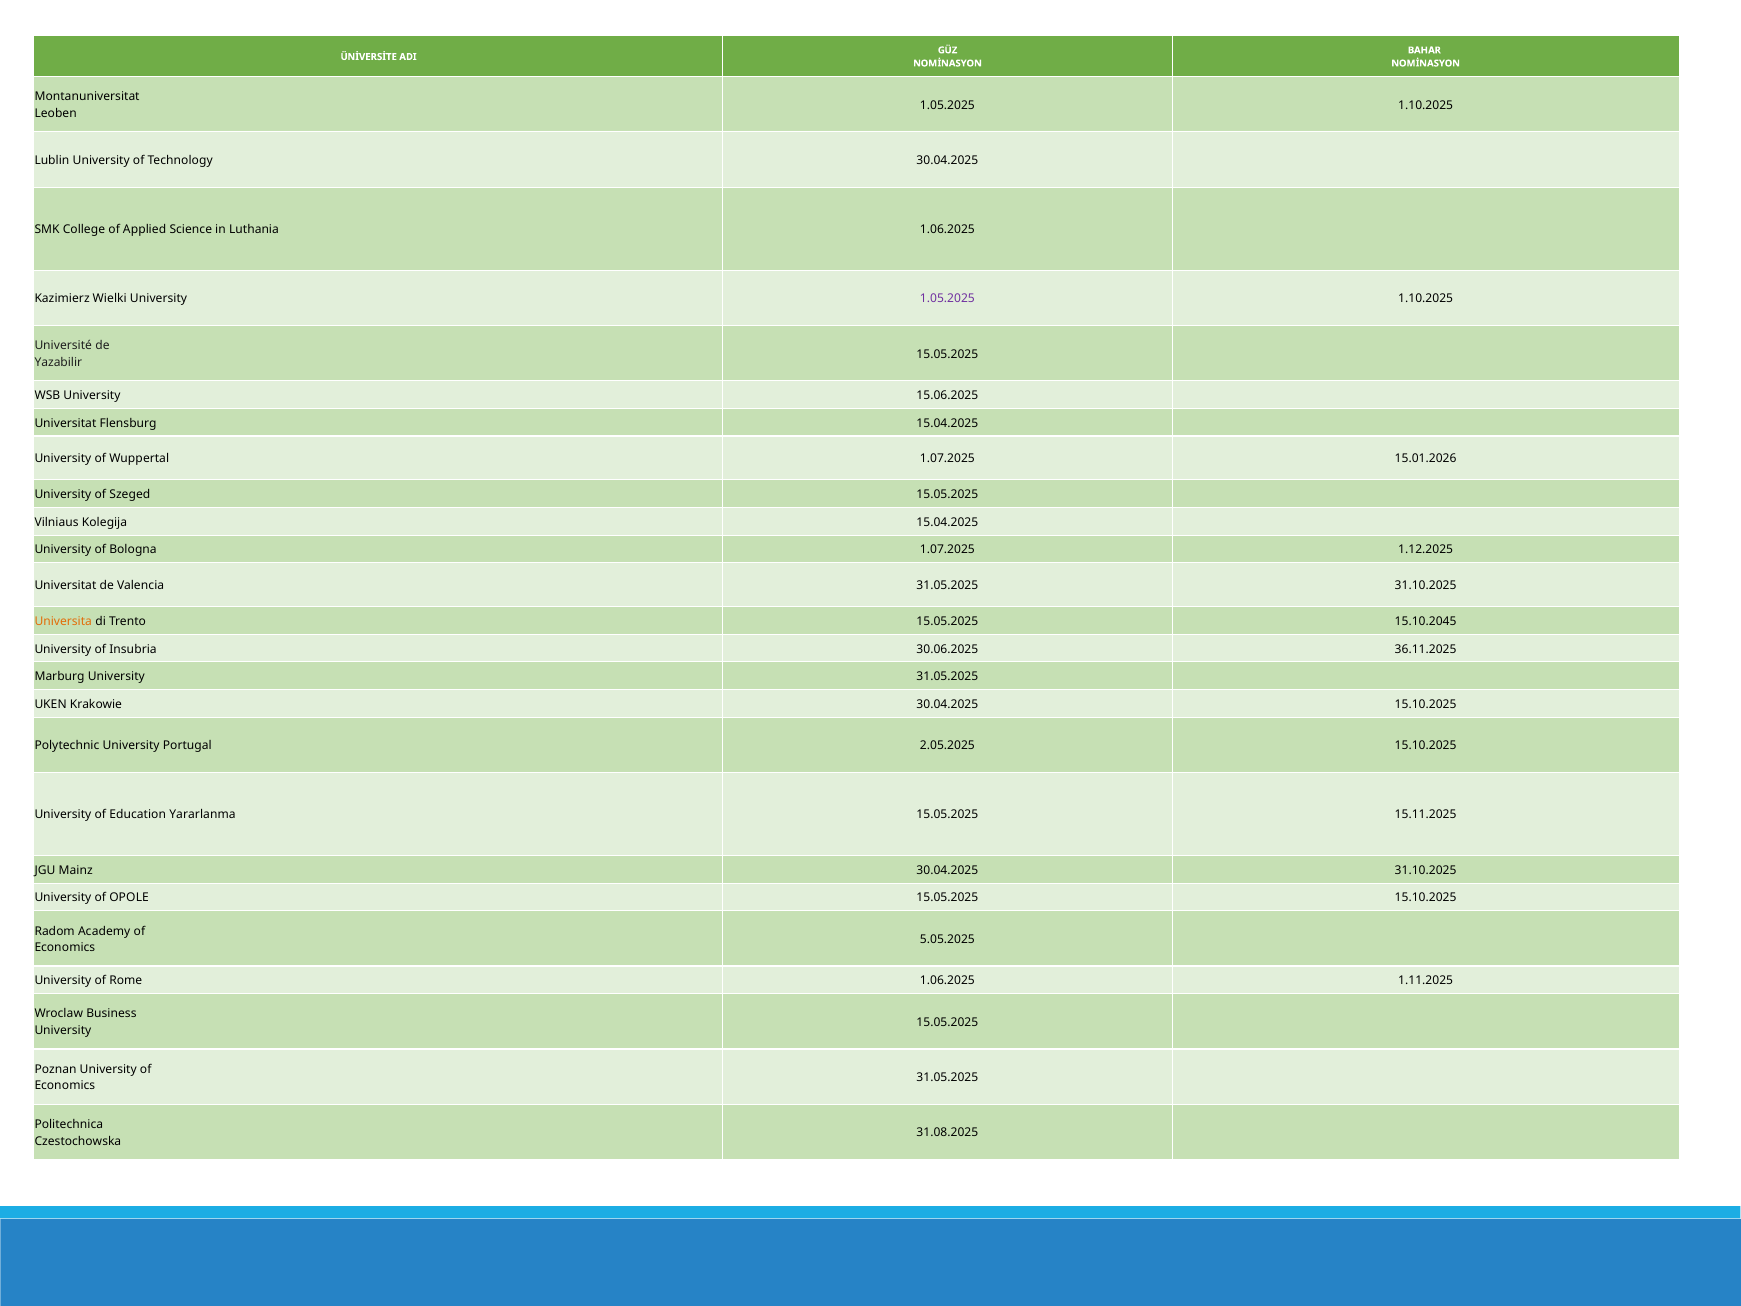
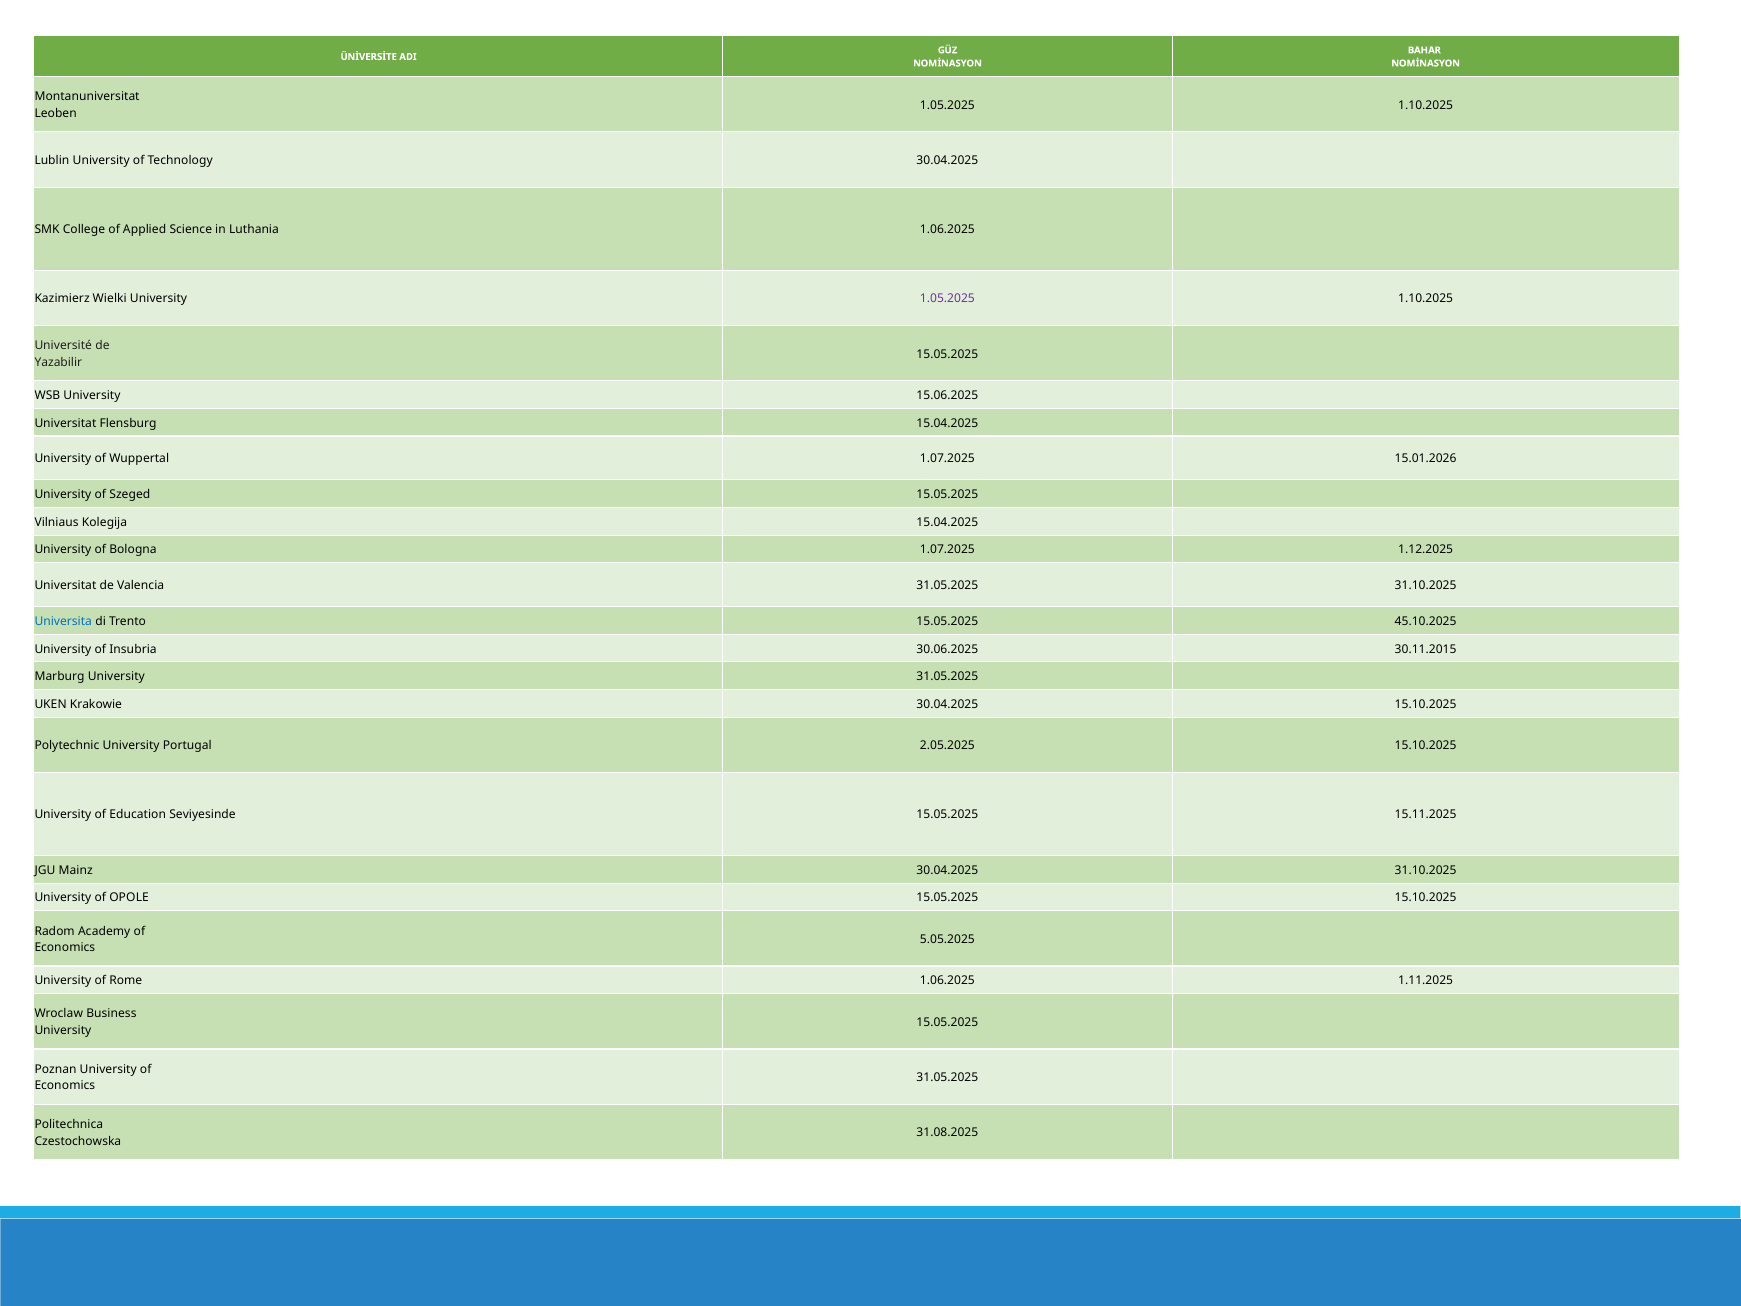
Universita colour: orange -> blue
15.10.2045: 15.10.2045 -> 45.10.2025
36.11.2025: 36.11.2025 -> 30.11.2015
Yararlanma: Yararlanma -> Seviyesinde
